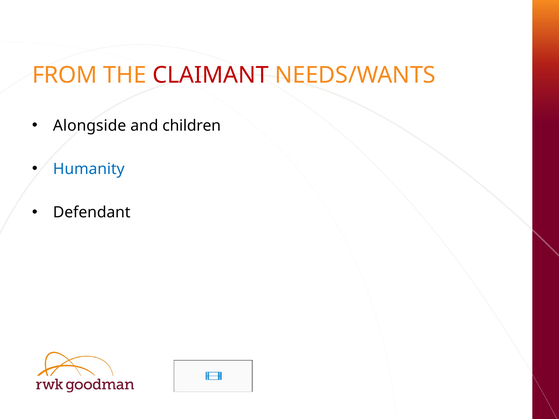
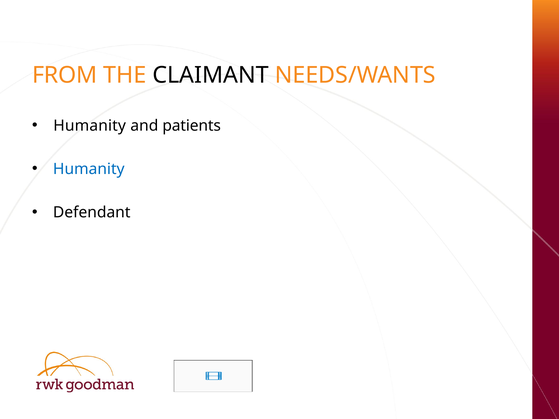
CLAIMANT colour: red -> black
Alongside at (90, 126): Alongside -> Humanity
children: children -> patients
